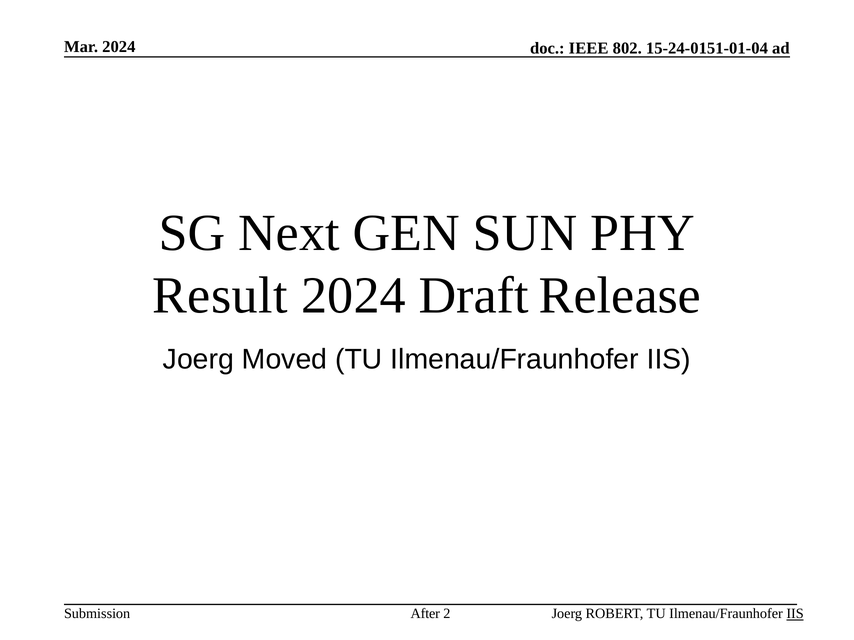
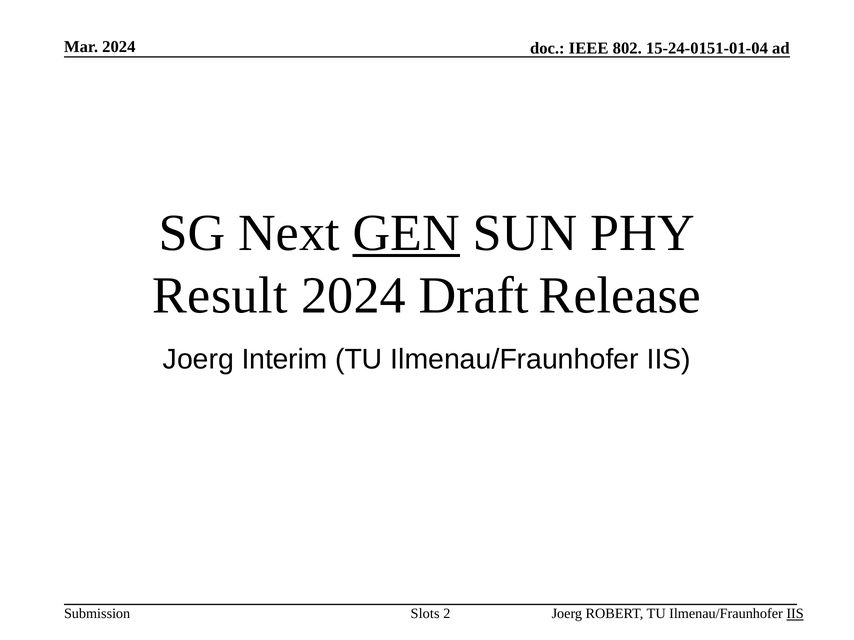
GEN underline: none -> present
Moved: Moved -> Interim
After: After -> Slots
